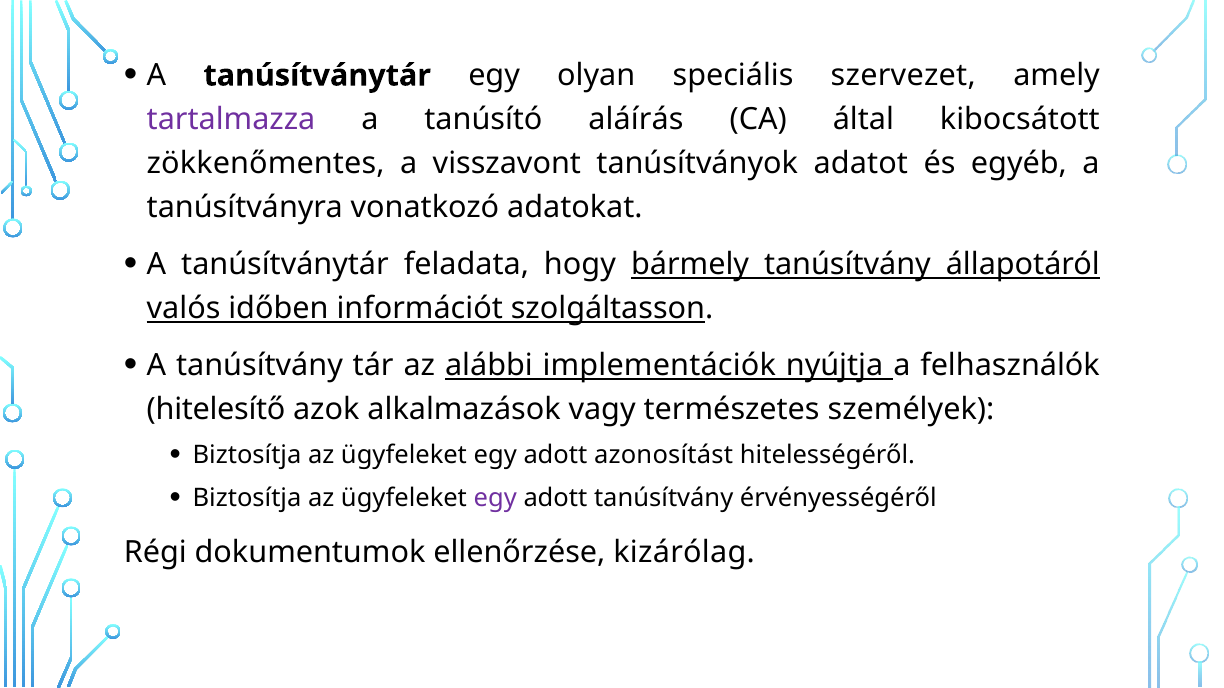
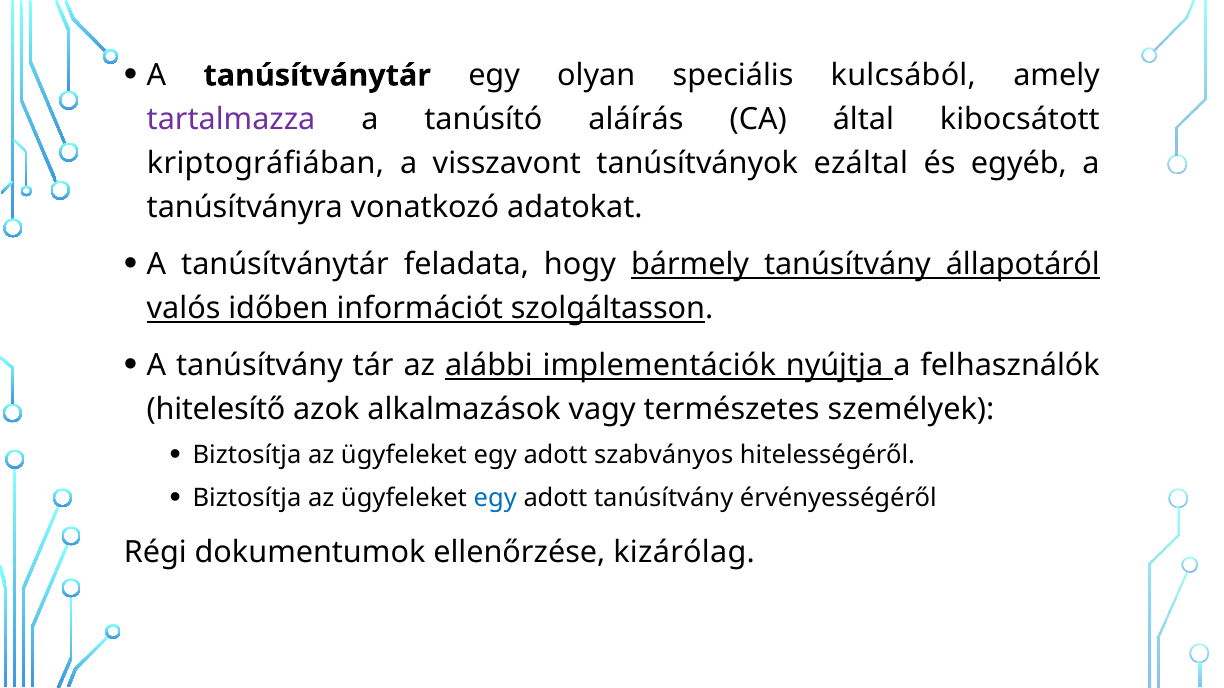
szervezet: szervezet -> kulcsából
zökkenőmentes: zökkenőmentes -> kriptográfiában
adatot: adatot -> ezáltal
azonosítást: azonosítást -> szabványos
egy at (495, 498) colour: purple -> blue
